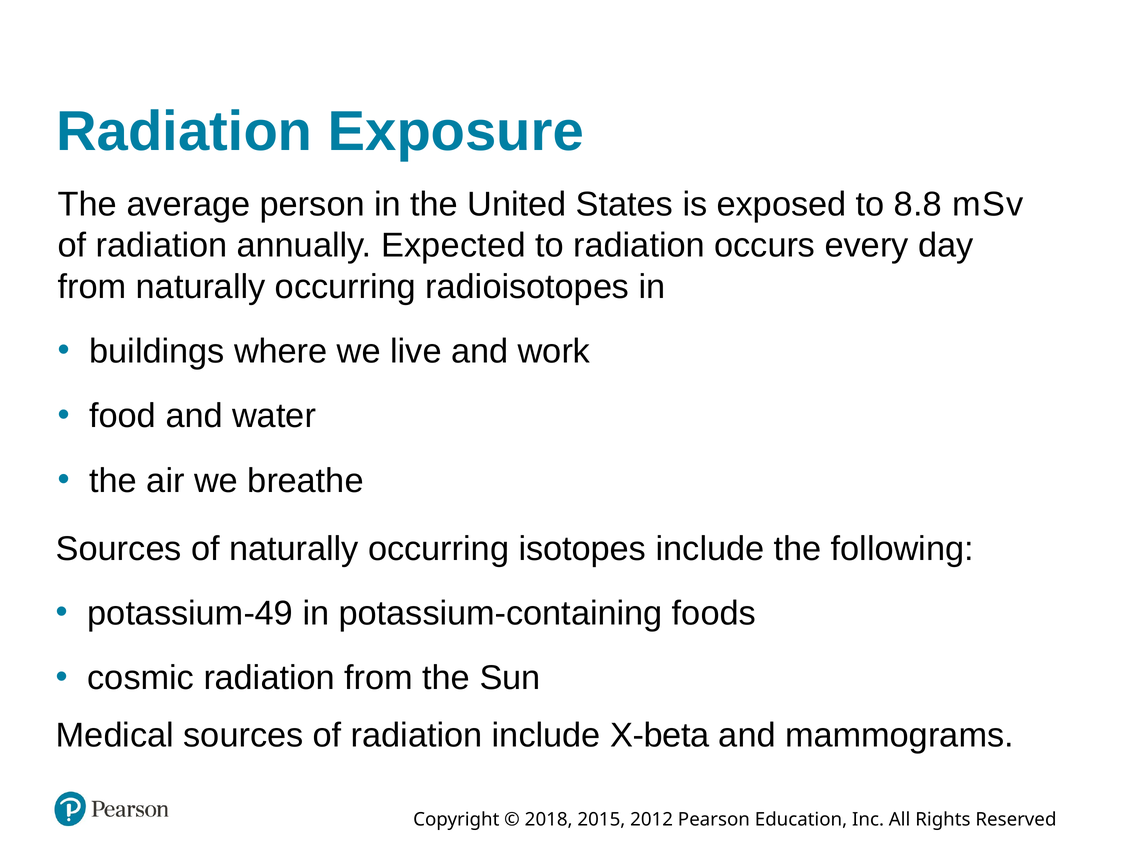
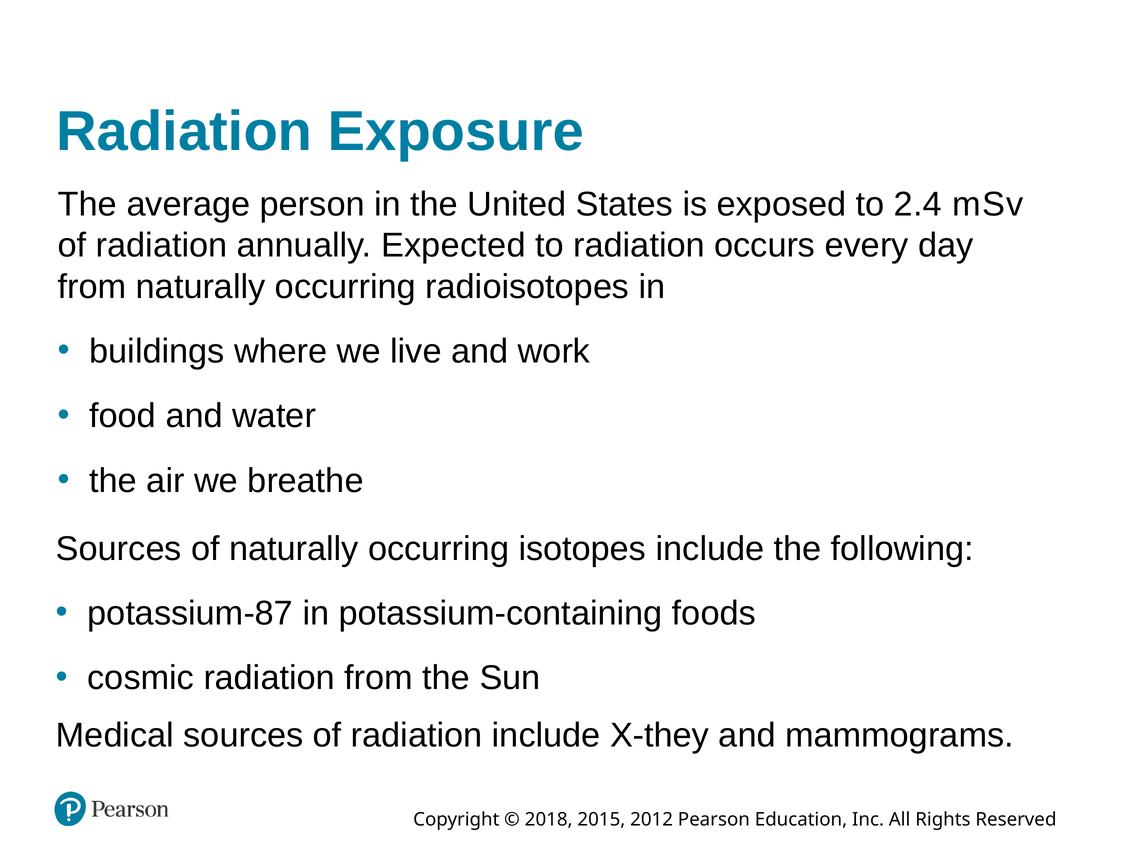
8.8: 8.8 -> 2.4
potassium-49: potassium-49 -> potassium-87
X-beta: X-beta -> X-they
